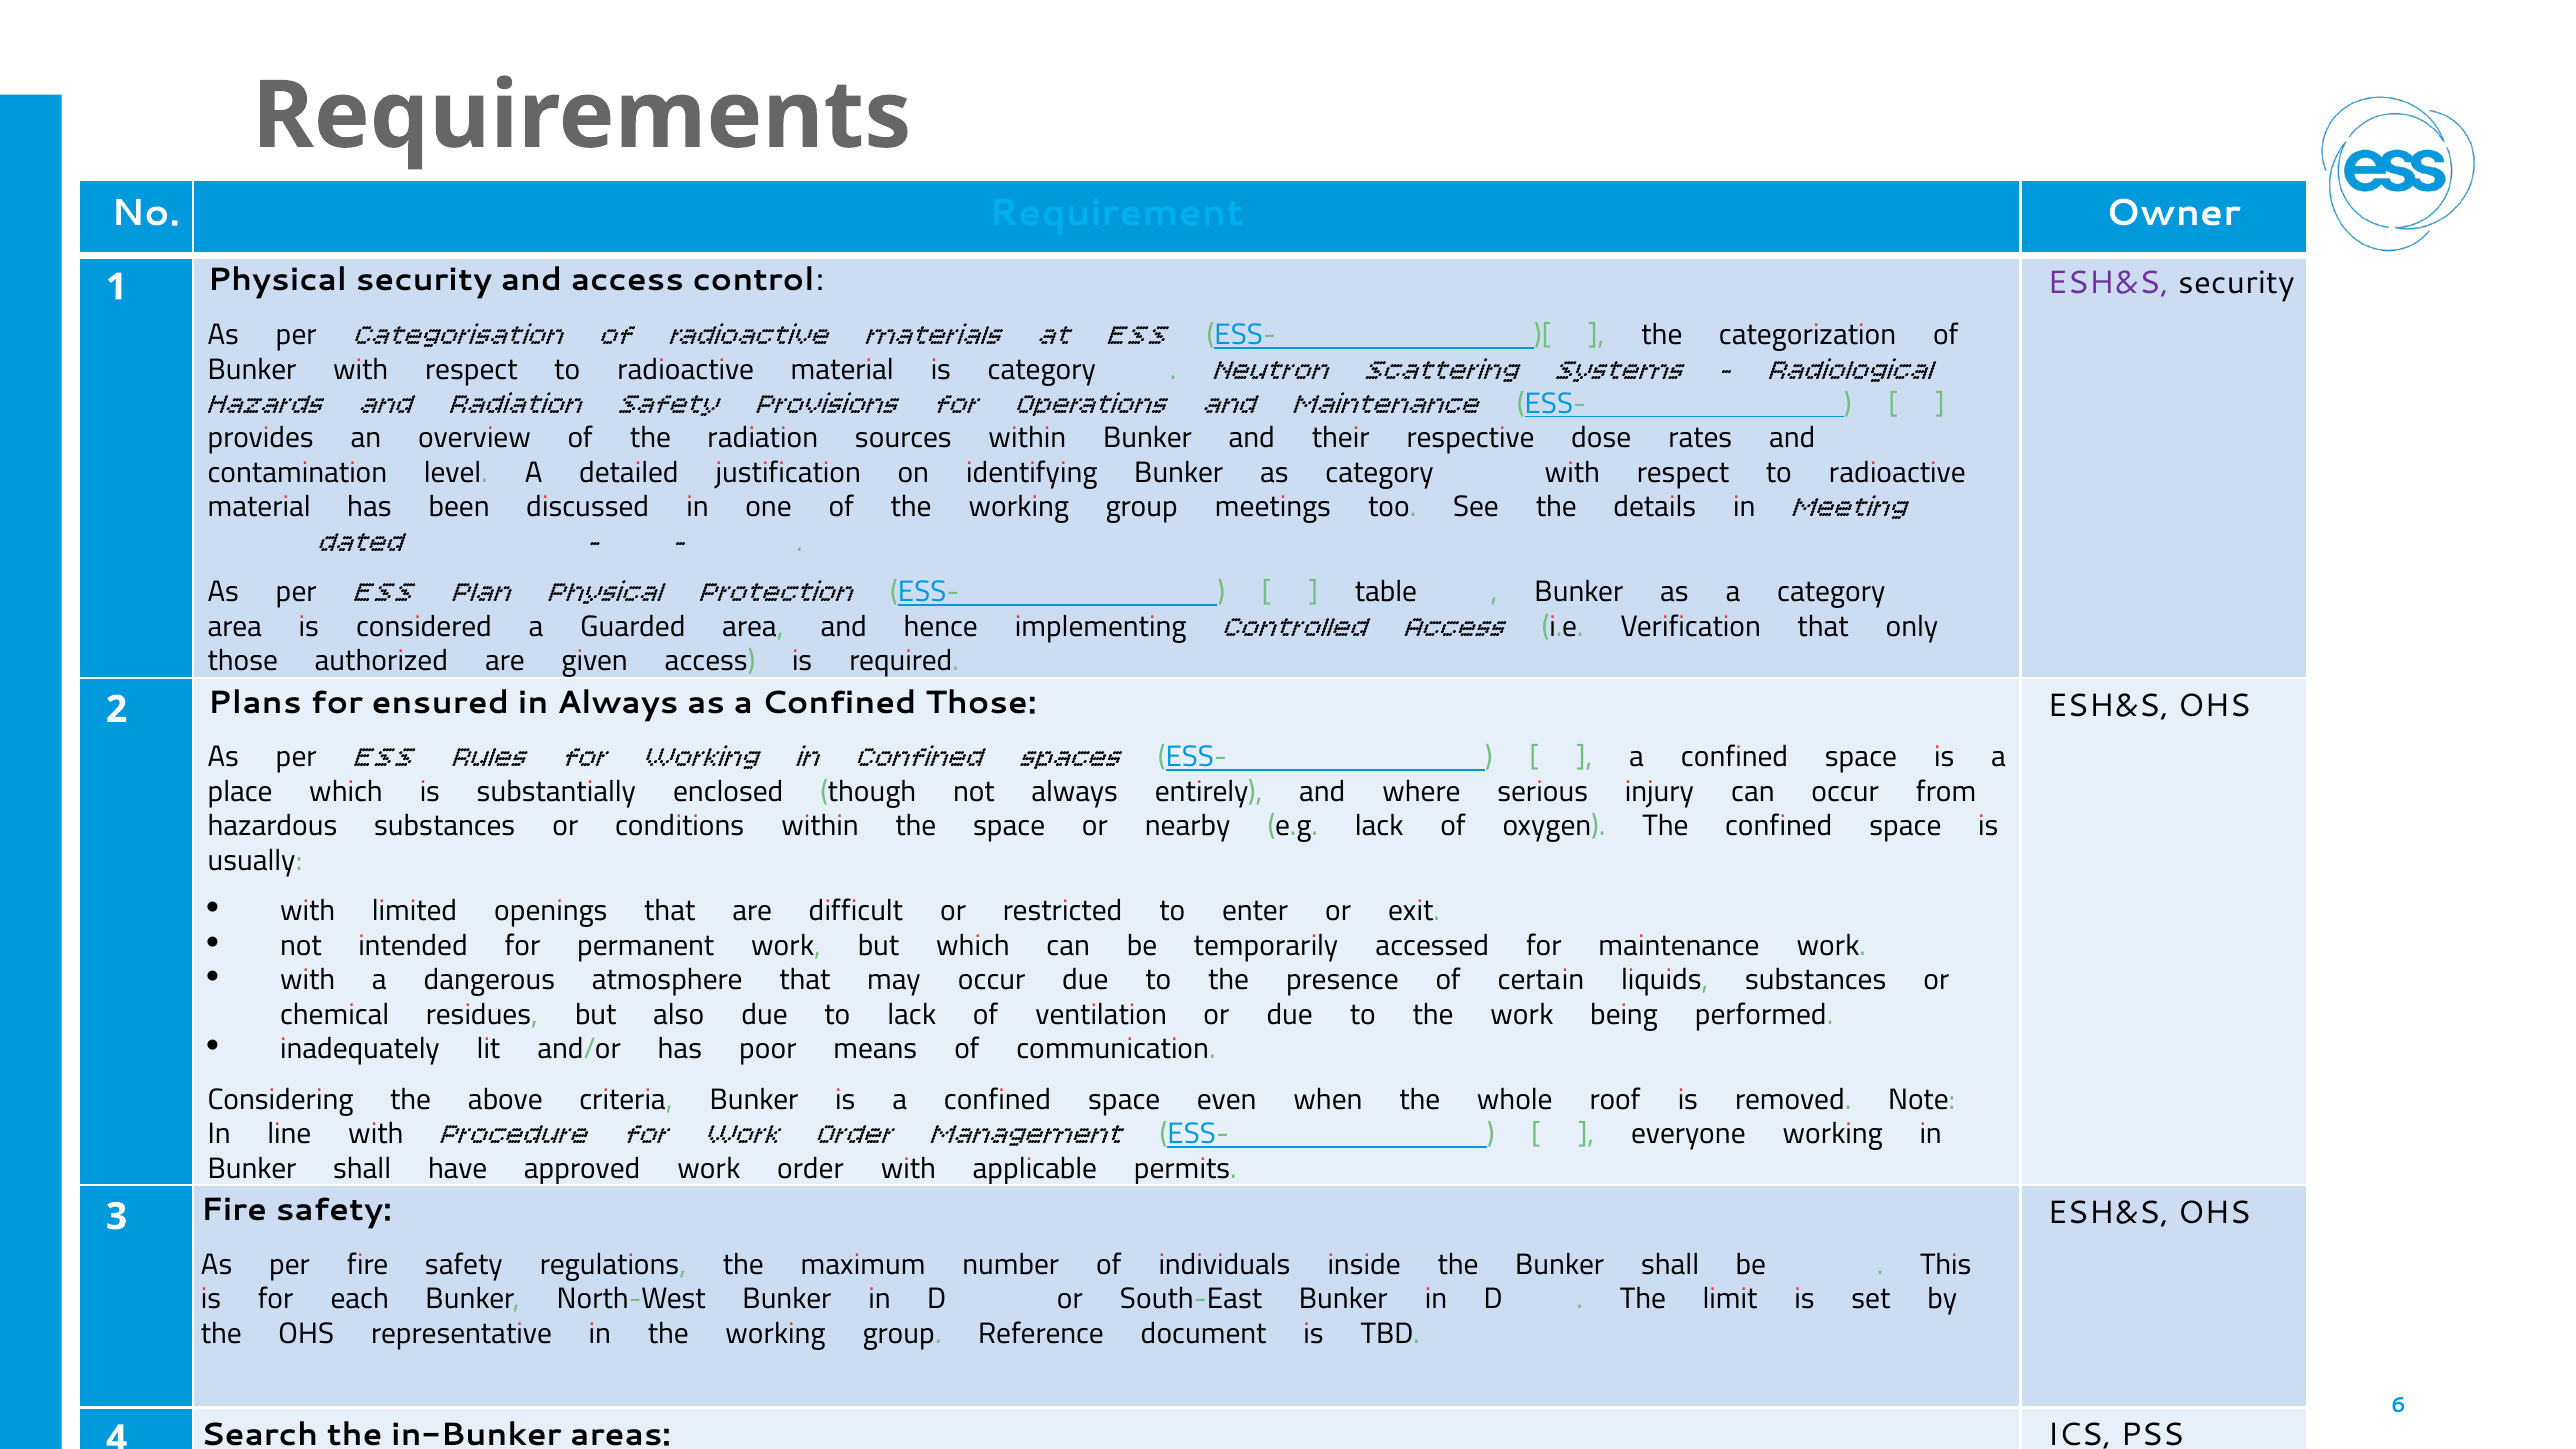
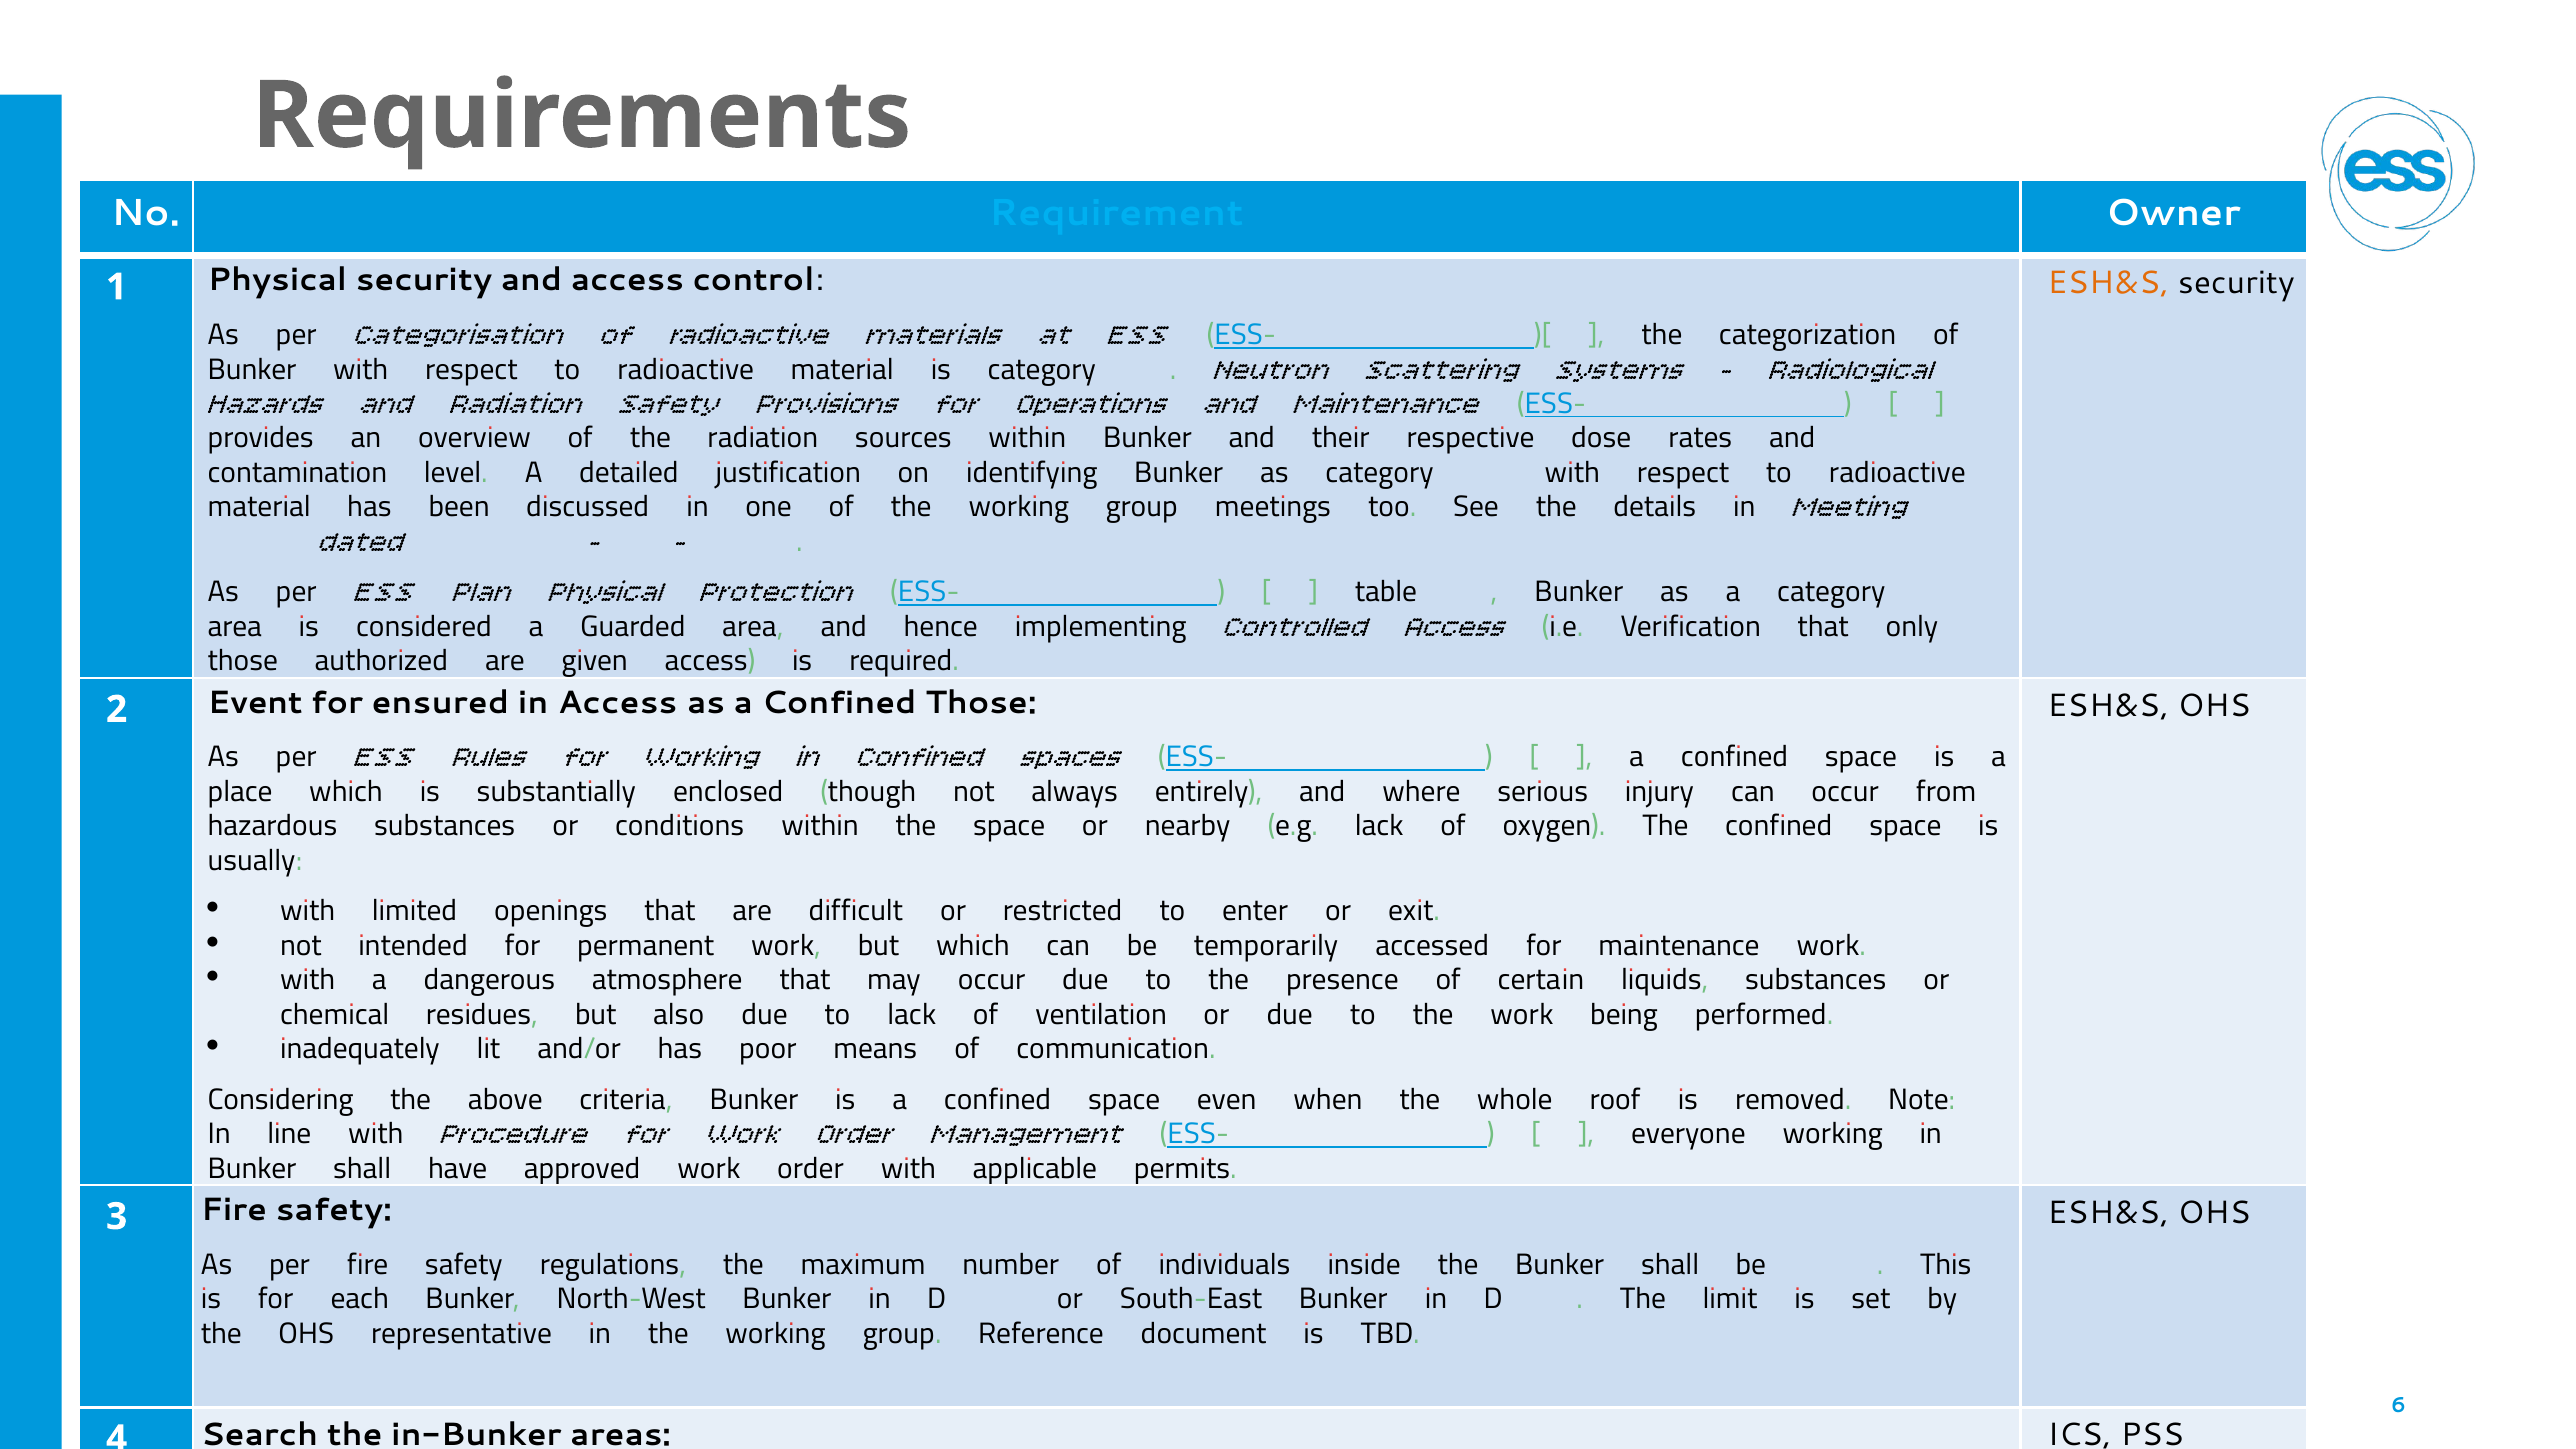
ESH&S at (2108, 283) colour: purple -> orange
Plans: Plans -> Event
in Always: Always -> Access
